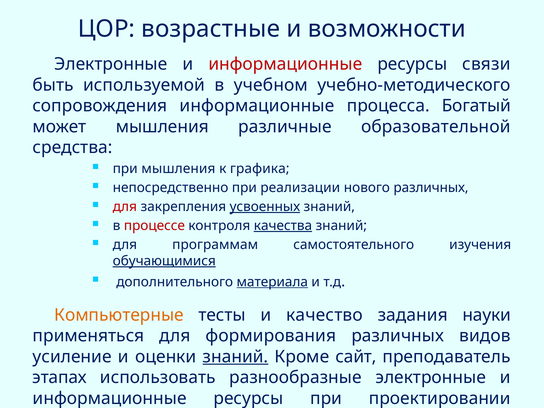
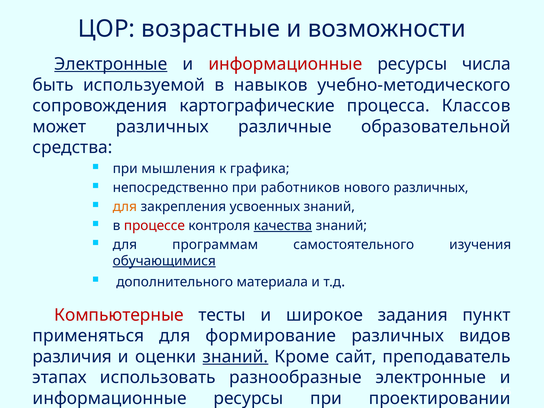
Электронные at (111, 64) underline: none -> present
связи: связи -> числа
учебном: учебном -> навыков
сопровождения информационные: информационные -> картографические
Богатый: Богатый -> Классов
может мышления: мышления -> различных
реализации: реализации -> работников
для at (125, 207) colour: red -> orange
усвоенных underline: present -> none
материала underline: present -> none
Компьютерные colour: orange -> red
качество: качество -> широкое
науки: науки -> пункт
формирования: формирования -> формирование
усиление: усиление -> различия
